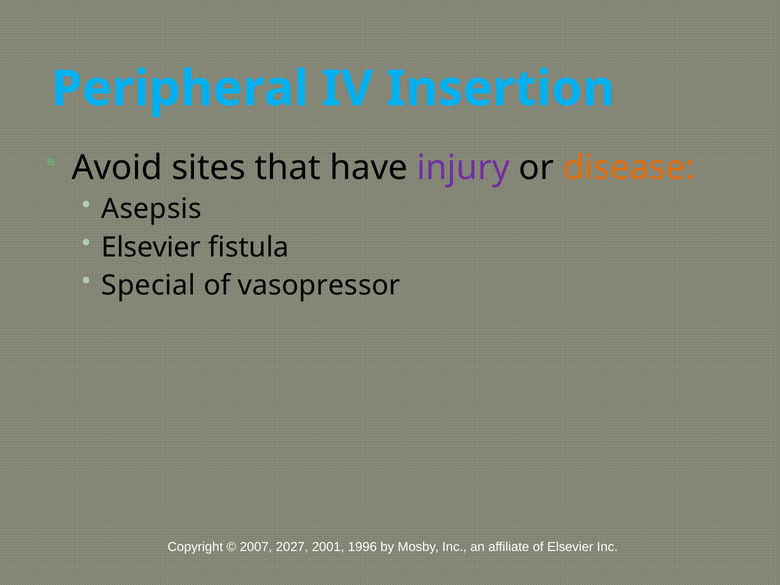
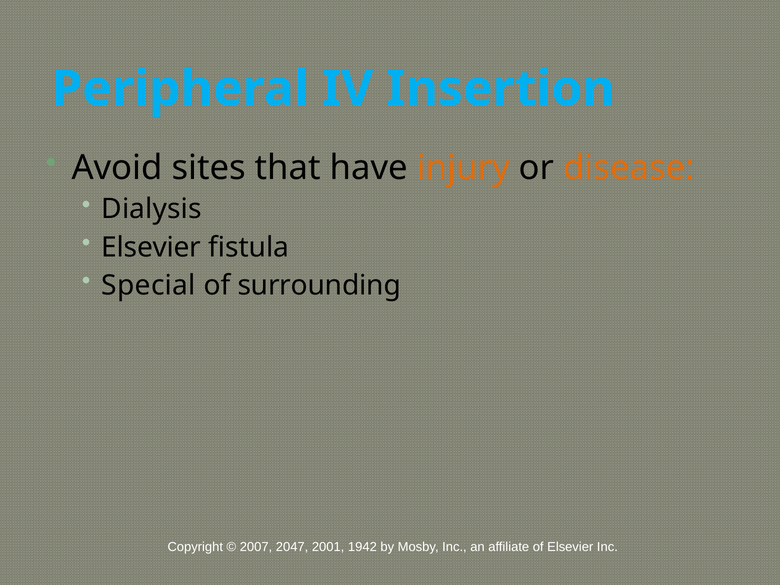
injury colour: purple -> orange
Asepsis: Asepsis -> Dialysis
vasopressor: vasopressor -> surrounding
2027: 2027 -> 2047
1996: 1996 -> 1942
